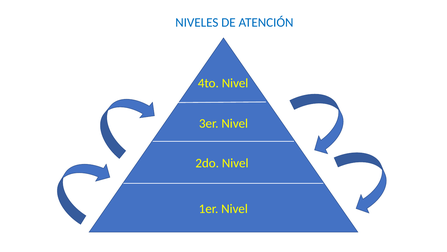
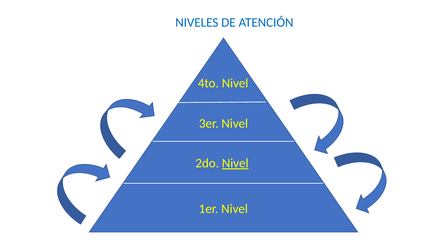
Nivel at (235, 163) underline: none -> present
